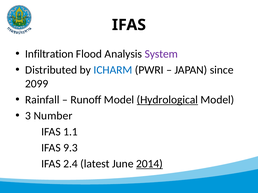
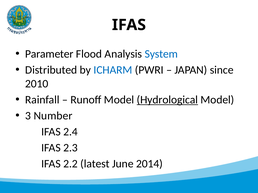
Infiltration: Infiltration -> Parameter
System colour: purple -> blue
2099: 2099 -> 2010
1.1: 1.1 -> 2.4
9.3: 9.3 -> 2.3
2.4: 2.4 -> 2.2
2014 underline: present -> none
